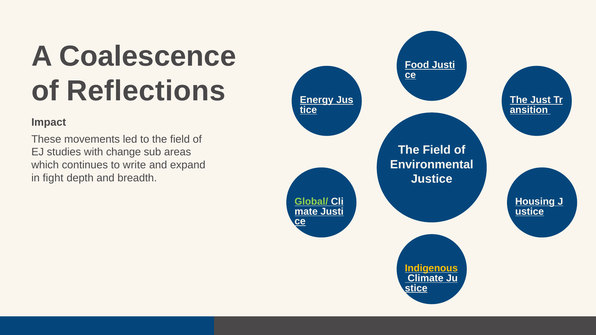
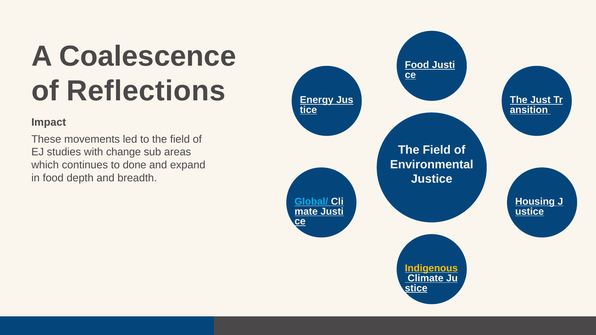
write: write -> done
in fight: fight -> food
Global/ colour: light green -> light blue
